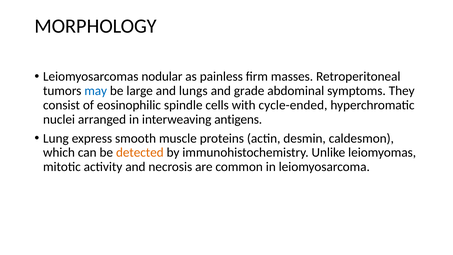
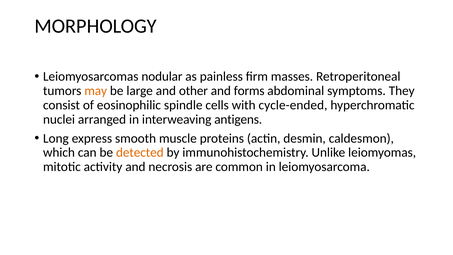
may colour: blue -> orange
lungs: lungs -> other
grade: grade -> forms
Lung: Lung -> Long
